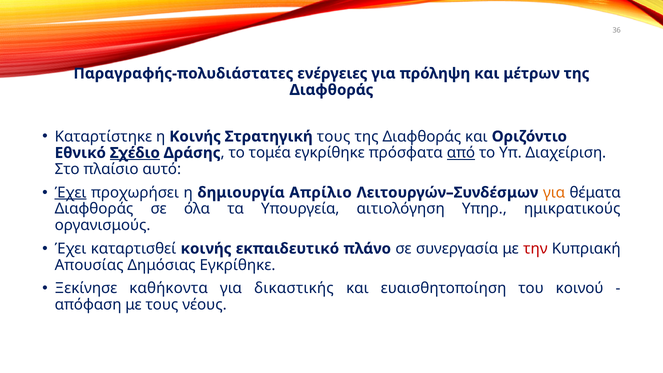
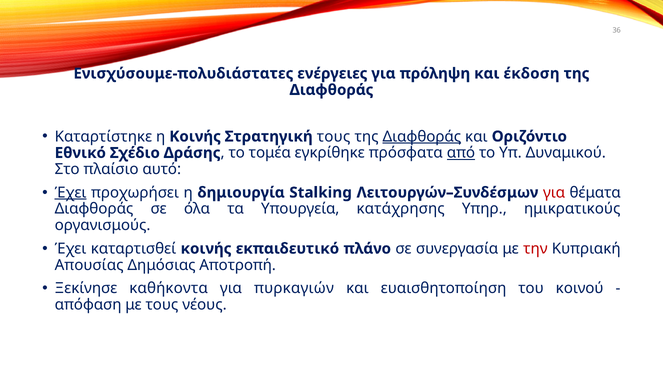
Παραγραφής-πολυδιάστατες: Παραγραφής-πολυδιάστατες -> Ενισχύσουμε-πολυδιάστατες
μέτρων: μέτρων -> έκδοση
Διαφθοράς at (422, 136) underline: none -> present
Σχέδιο underline: present -> none
Διαχείριση: Διαχείριση -> Δυναμικού
Απρίλιο: Απρίλιο -> Stalking
για at (554, 193) colour: orange -> red
αιτιολόγηση: αιτιολόγηση -> κατάχρησης
Δημόσιας Εγκρίθηκε: Εγκρίθηκε -> Αποτροπή
δικαστικής: δικαστικής -> πυρκαγιών
